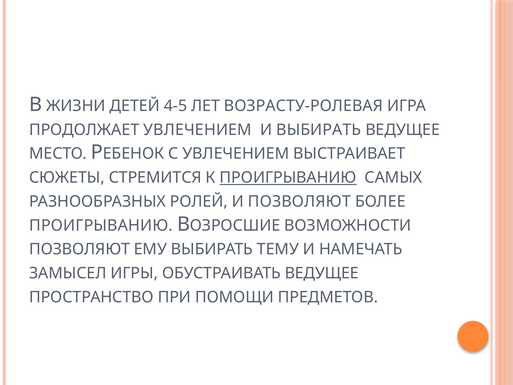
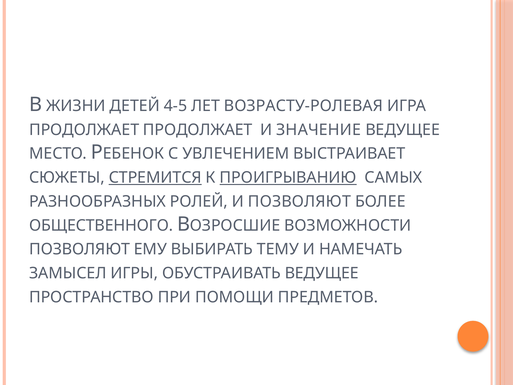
ПРОДОЛЖАЕТ УВЛЕЧЕНИЕМ: УВЛЕЧЕНИЕМ -> ПРОДОЛЖАЕТ
И ВЫБИРАТЬ: ВЫБИРАТЬ -> ЗНАЧЕНИЕ
СТРЕМИТСЯ underline: none -> present
ПРОИГРЫВАНИЮ at (101, 225): ПРОИГРЫВАНИЮ -> ОБЩЕСТВЕННОГО
